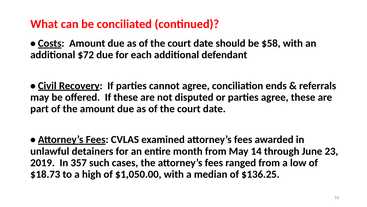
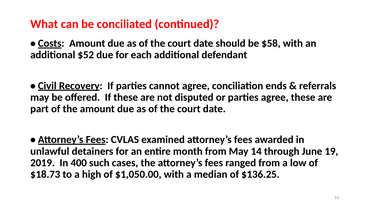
$72: $72 -> $52
23: 23 -> 19
357: 357 -> 400
